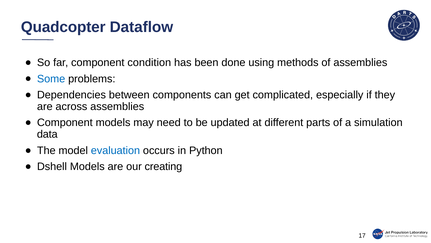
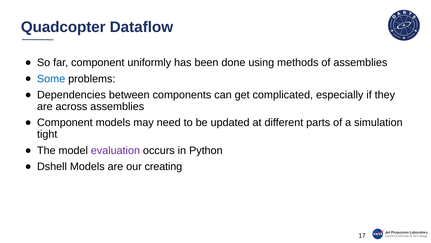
condition: condition -> uniformly
data: data -> tight
evaluation colour: blue -> purple
